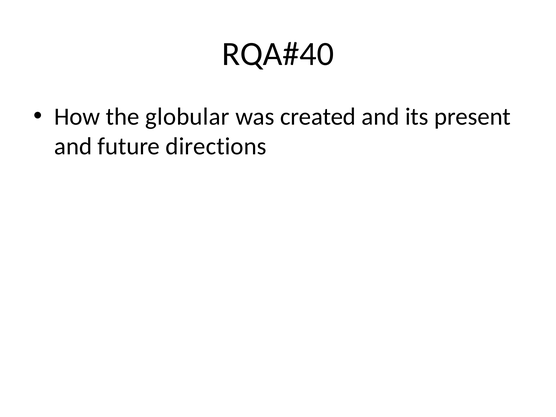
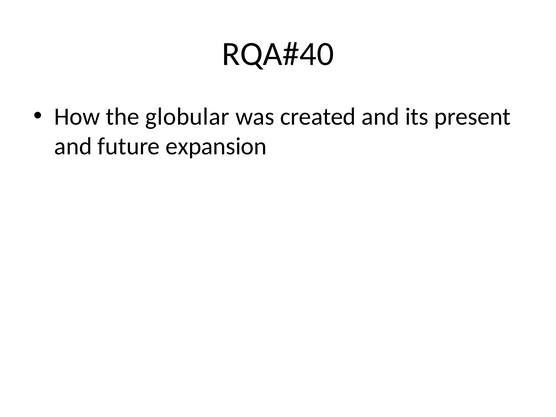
directions: directions -> expansion
